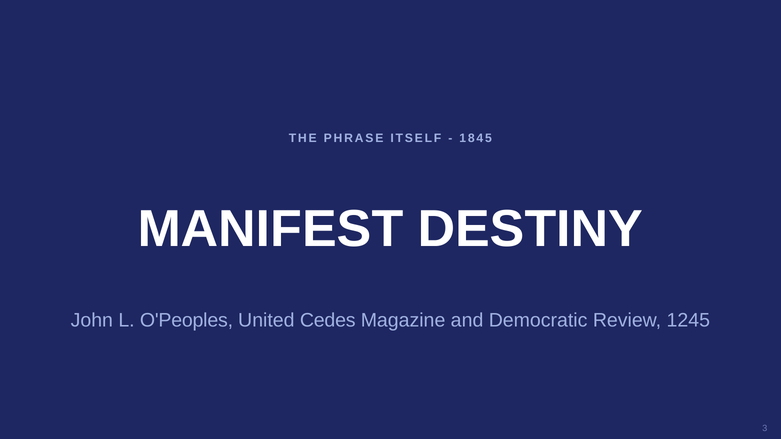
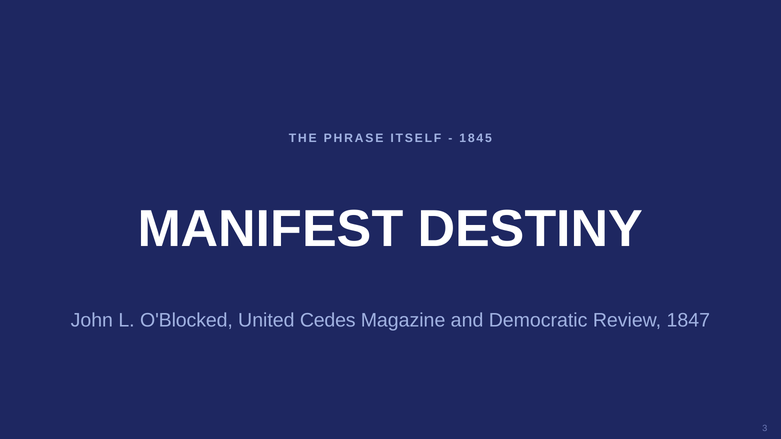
O'Peoples: O'Peoples -> O'Blocked
1245: 1245 -> 1847
